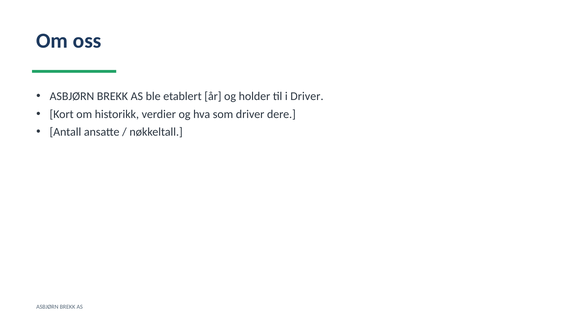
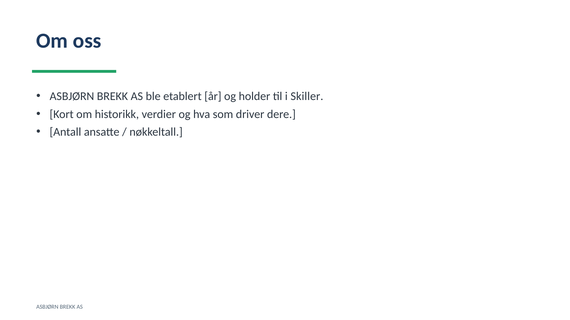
i Driver: Driver -> Skiller
